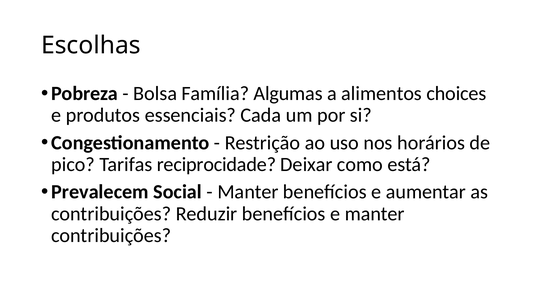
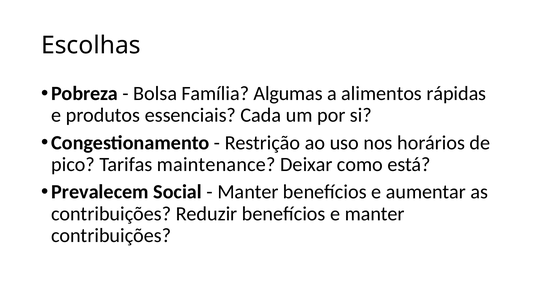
choices: choices -> rápidas
reciprocidade: reciprocidade -> maintenance
